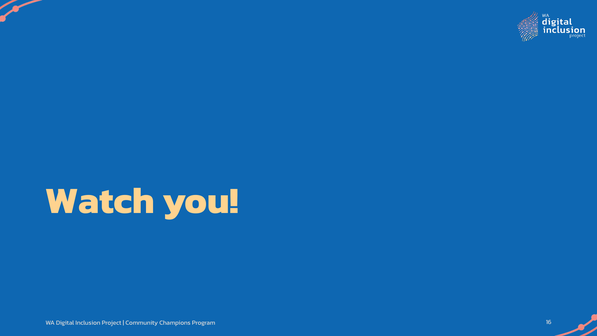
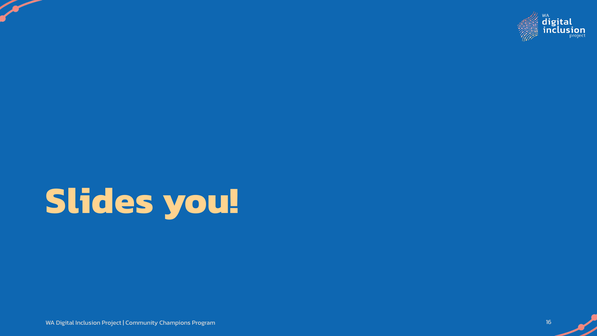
Watch: Watch -> Slides
